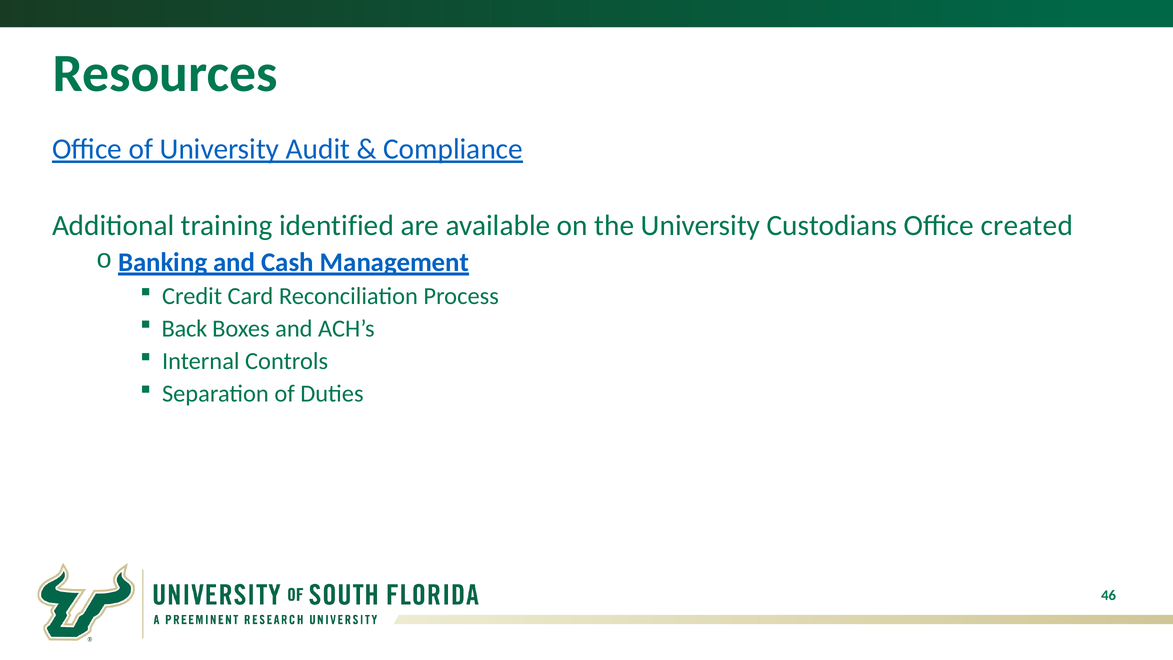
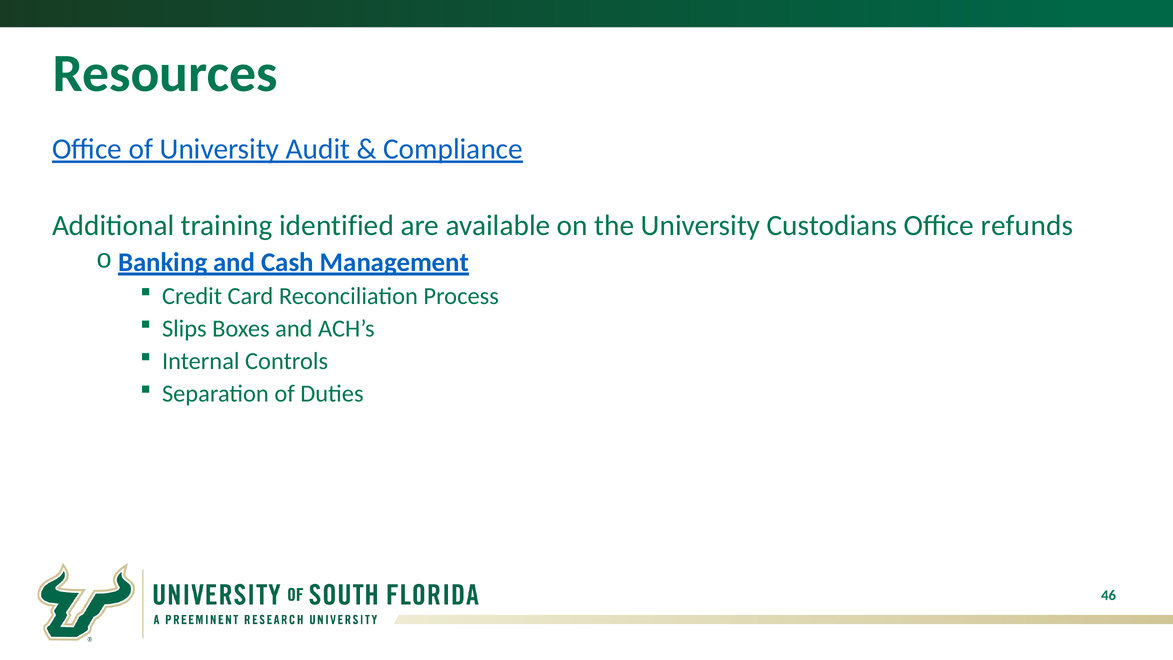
created: created -> refunds
Back: Back -> Slips
